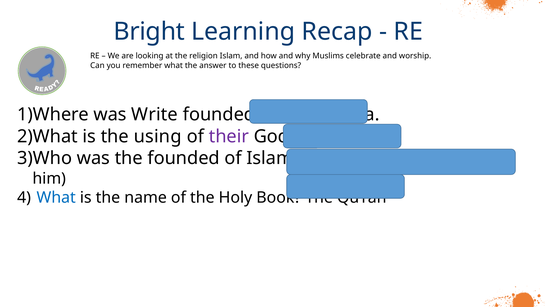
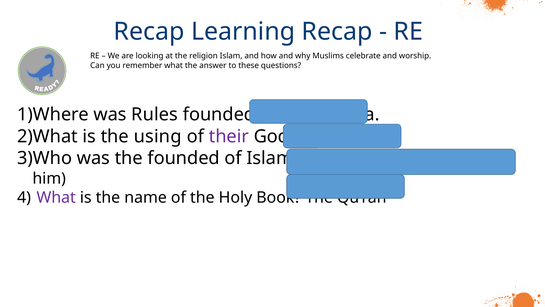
Bright at (149, 32): Bright -> Recap
Write: Write -> Rules
What at (56, 197) colour: blue -> purple
